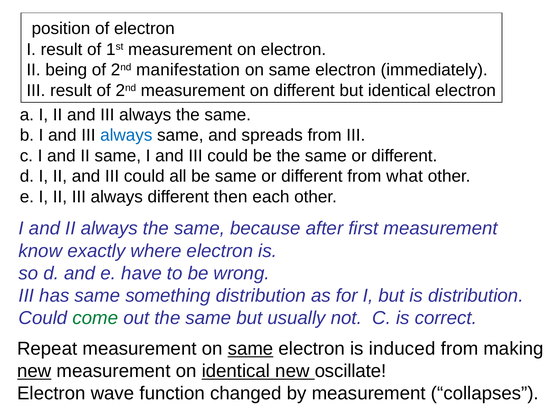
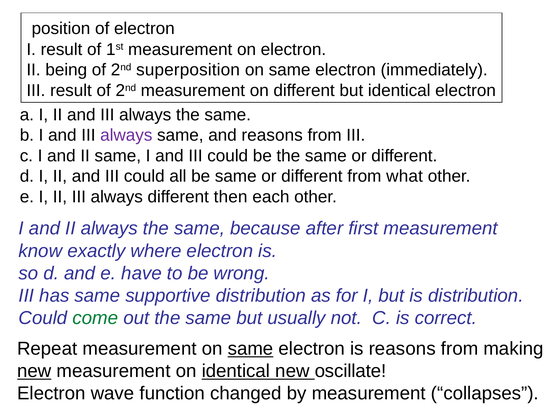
manifestation: manifestation -> superposition
always at (126, 135) colour: blue -> purple
and spreads: spreads -> reasons
something: something -> supportive
is induced: induced -> reasons
